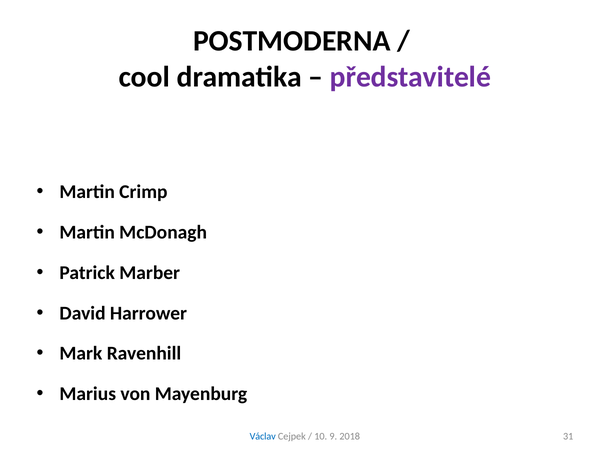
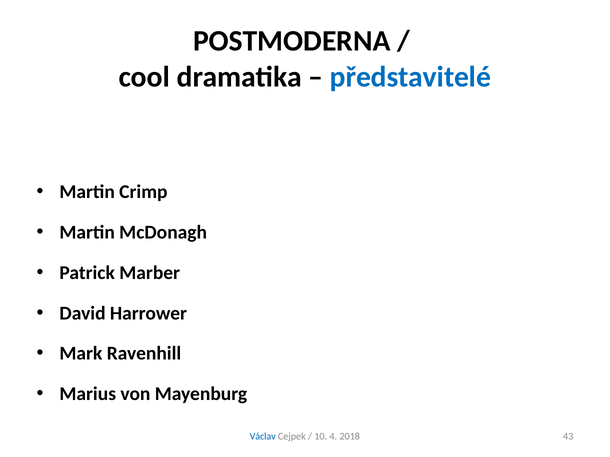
představitelé colour: purple -> blue
9: 9 -> 4
31: 31 -> 43
